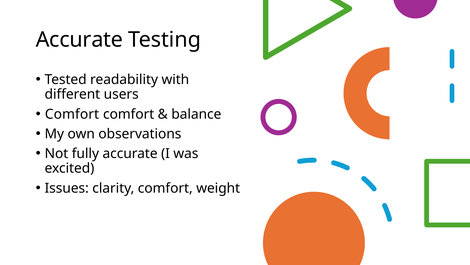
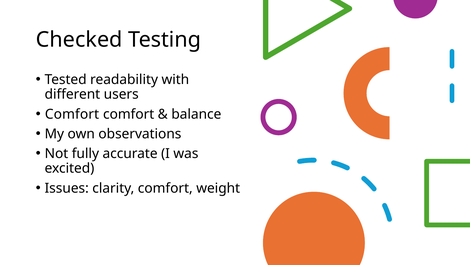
Accurate at (79, 39): Accurate -> Checked
